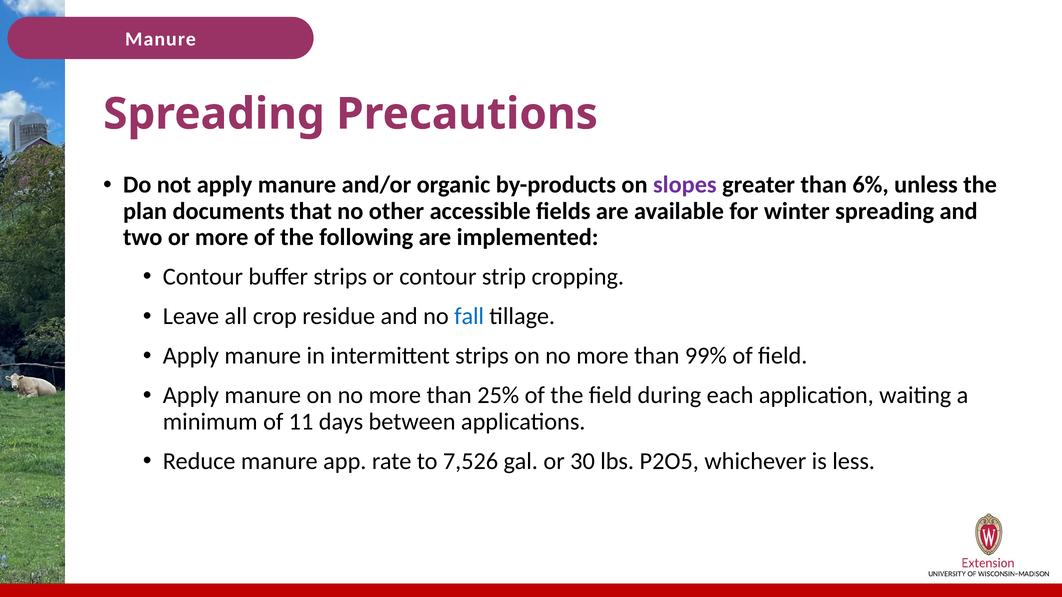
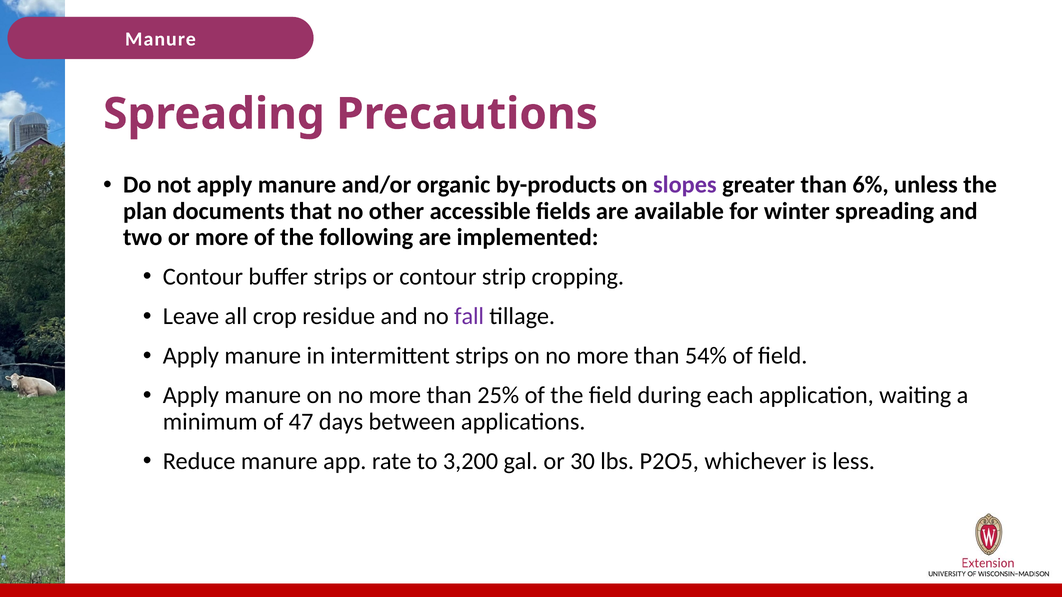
fall colour: blue -> purple
99%: 99% -> 54%
11: 11 -> 47
7,526: 7,526 -> 3,200
